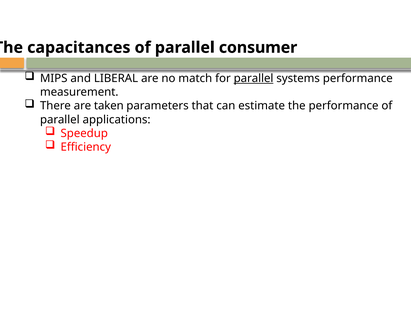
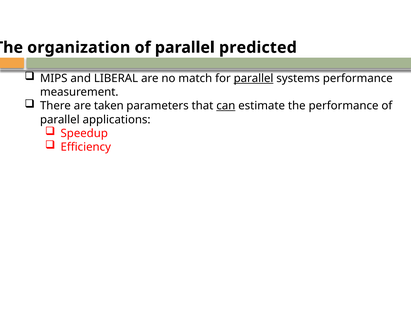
capacitances: capacitances -> organization
consumer: consumer -> predicted
can underline: none -> present
